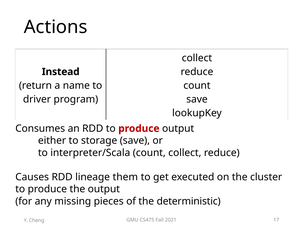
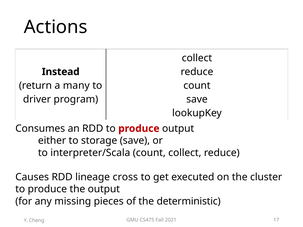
name: name -> many
them: them -> cross
